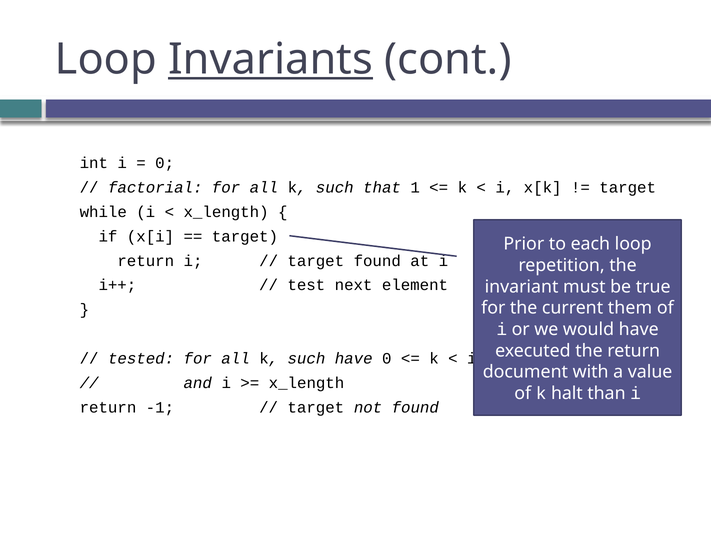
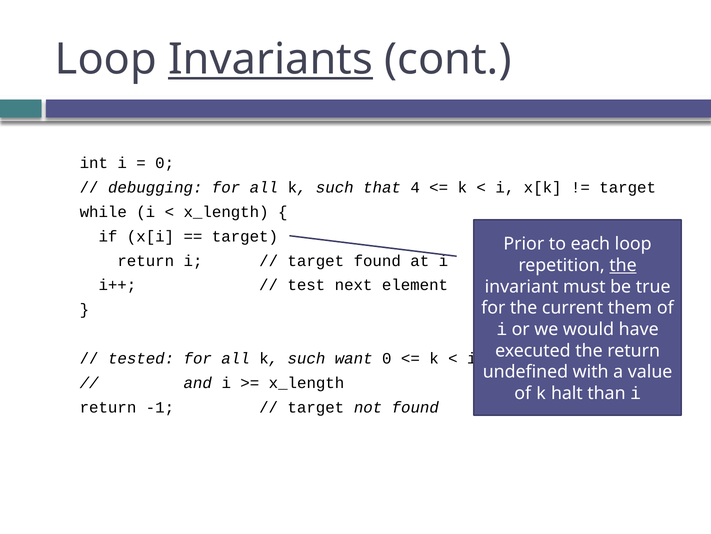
factorial: factorial -> debugging
1: 1 -> 4
the at (623, 265) underline: none -> present
such have: have -> want
document: document -> undefined
